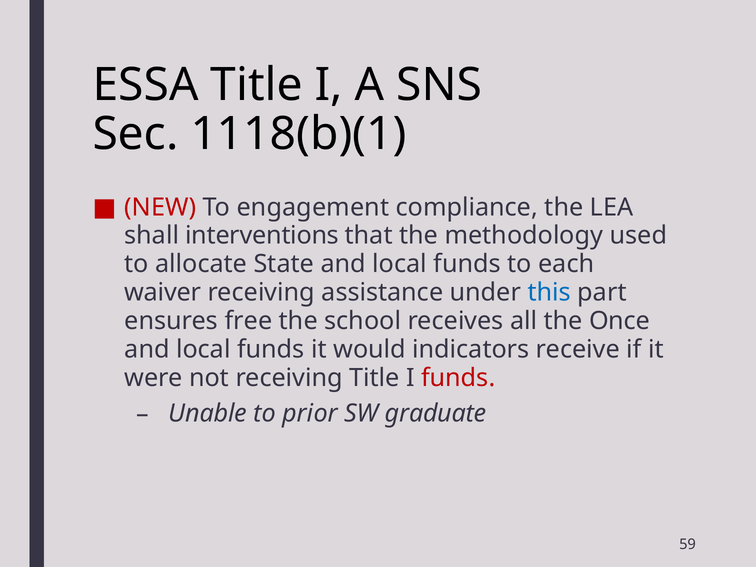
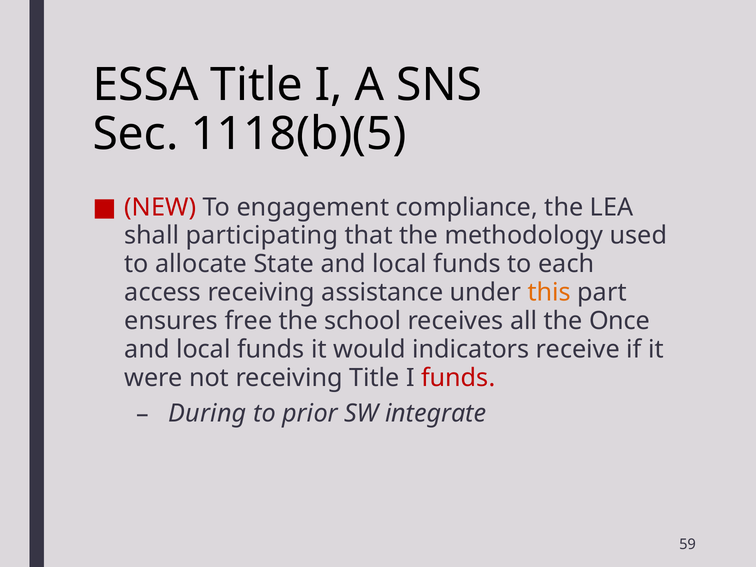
1118(b)(1: 1118(b)(1 -> 1118(b)(5
interventions: interventions -> participating
waiver: waiver -> access
this colour: blue -> orange
Unable: Unable -> During
graduate: graduate -> integrate
